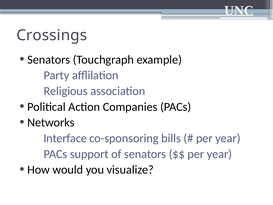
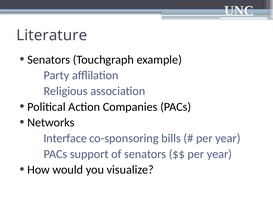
Crossings: Crossings -> Literature
